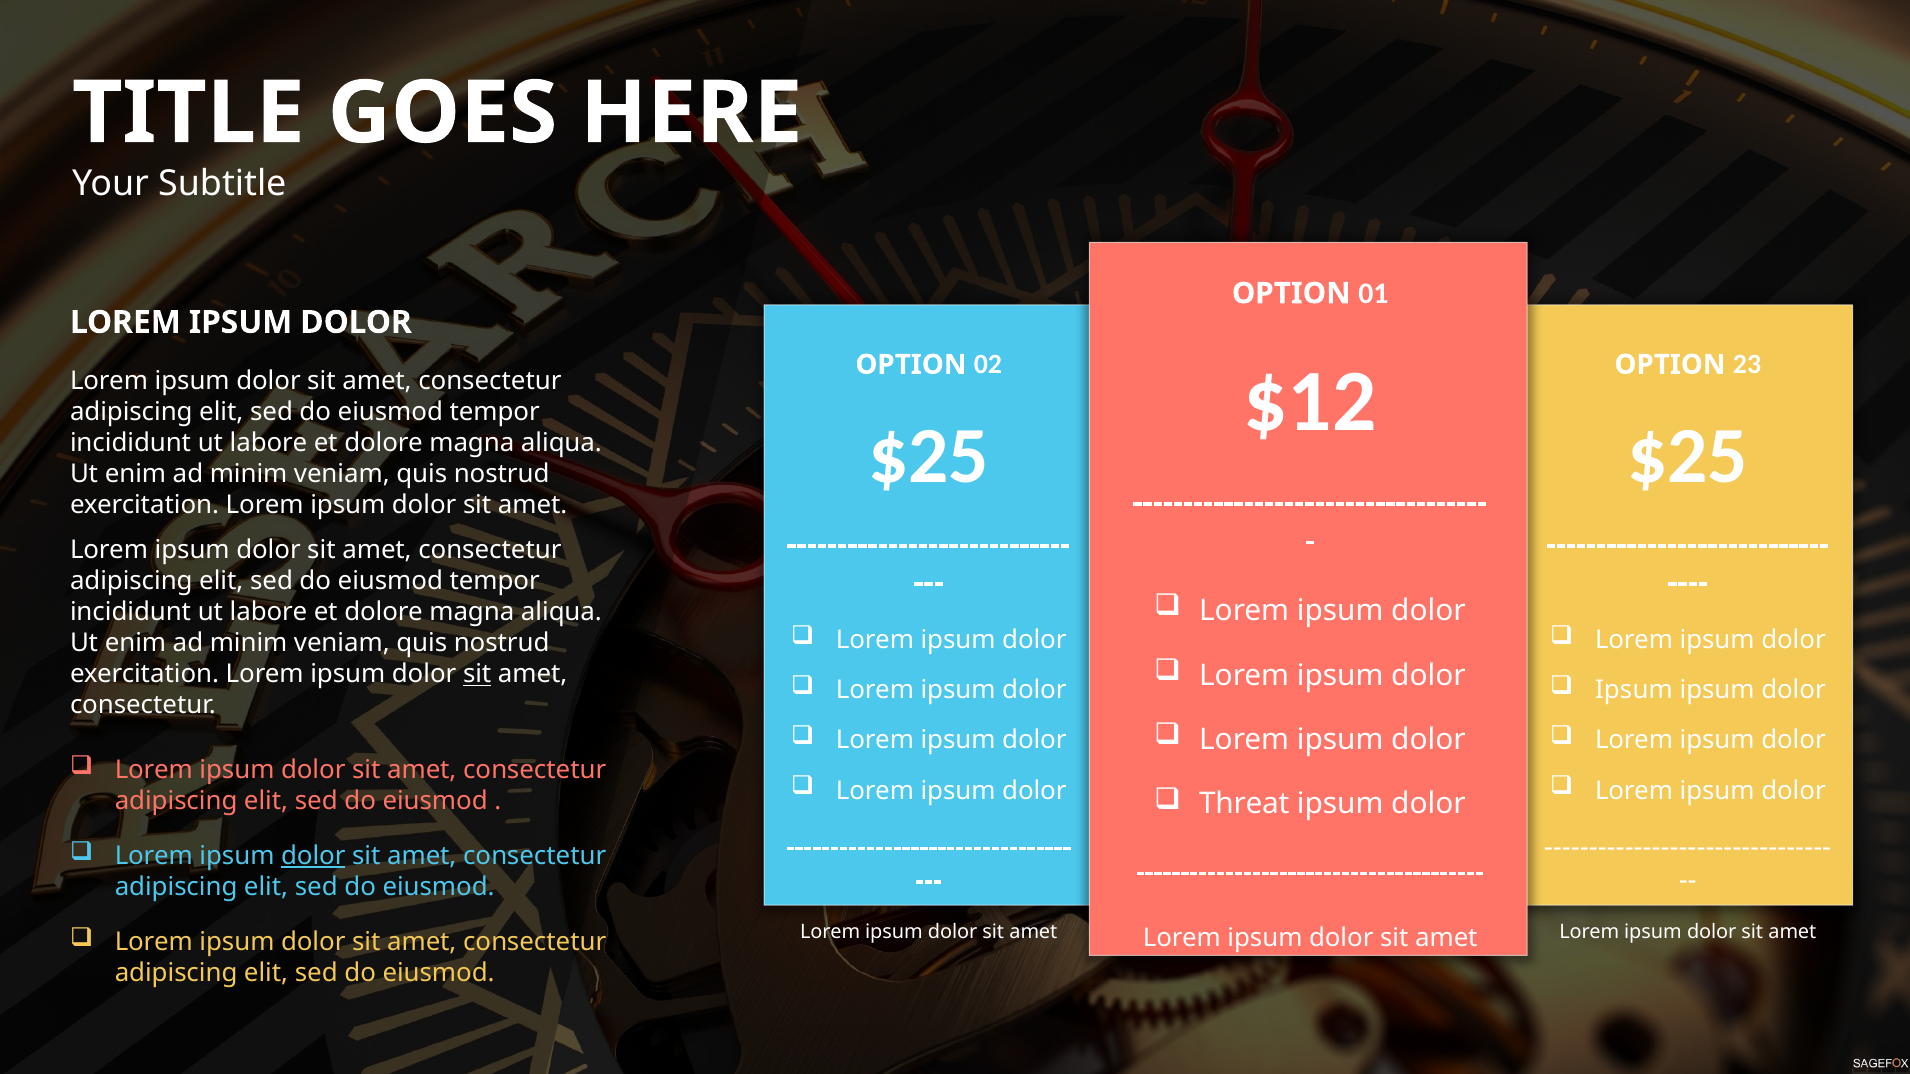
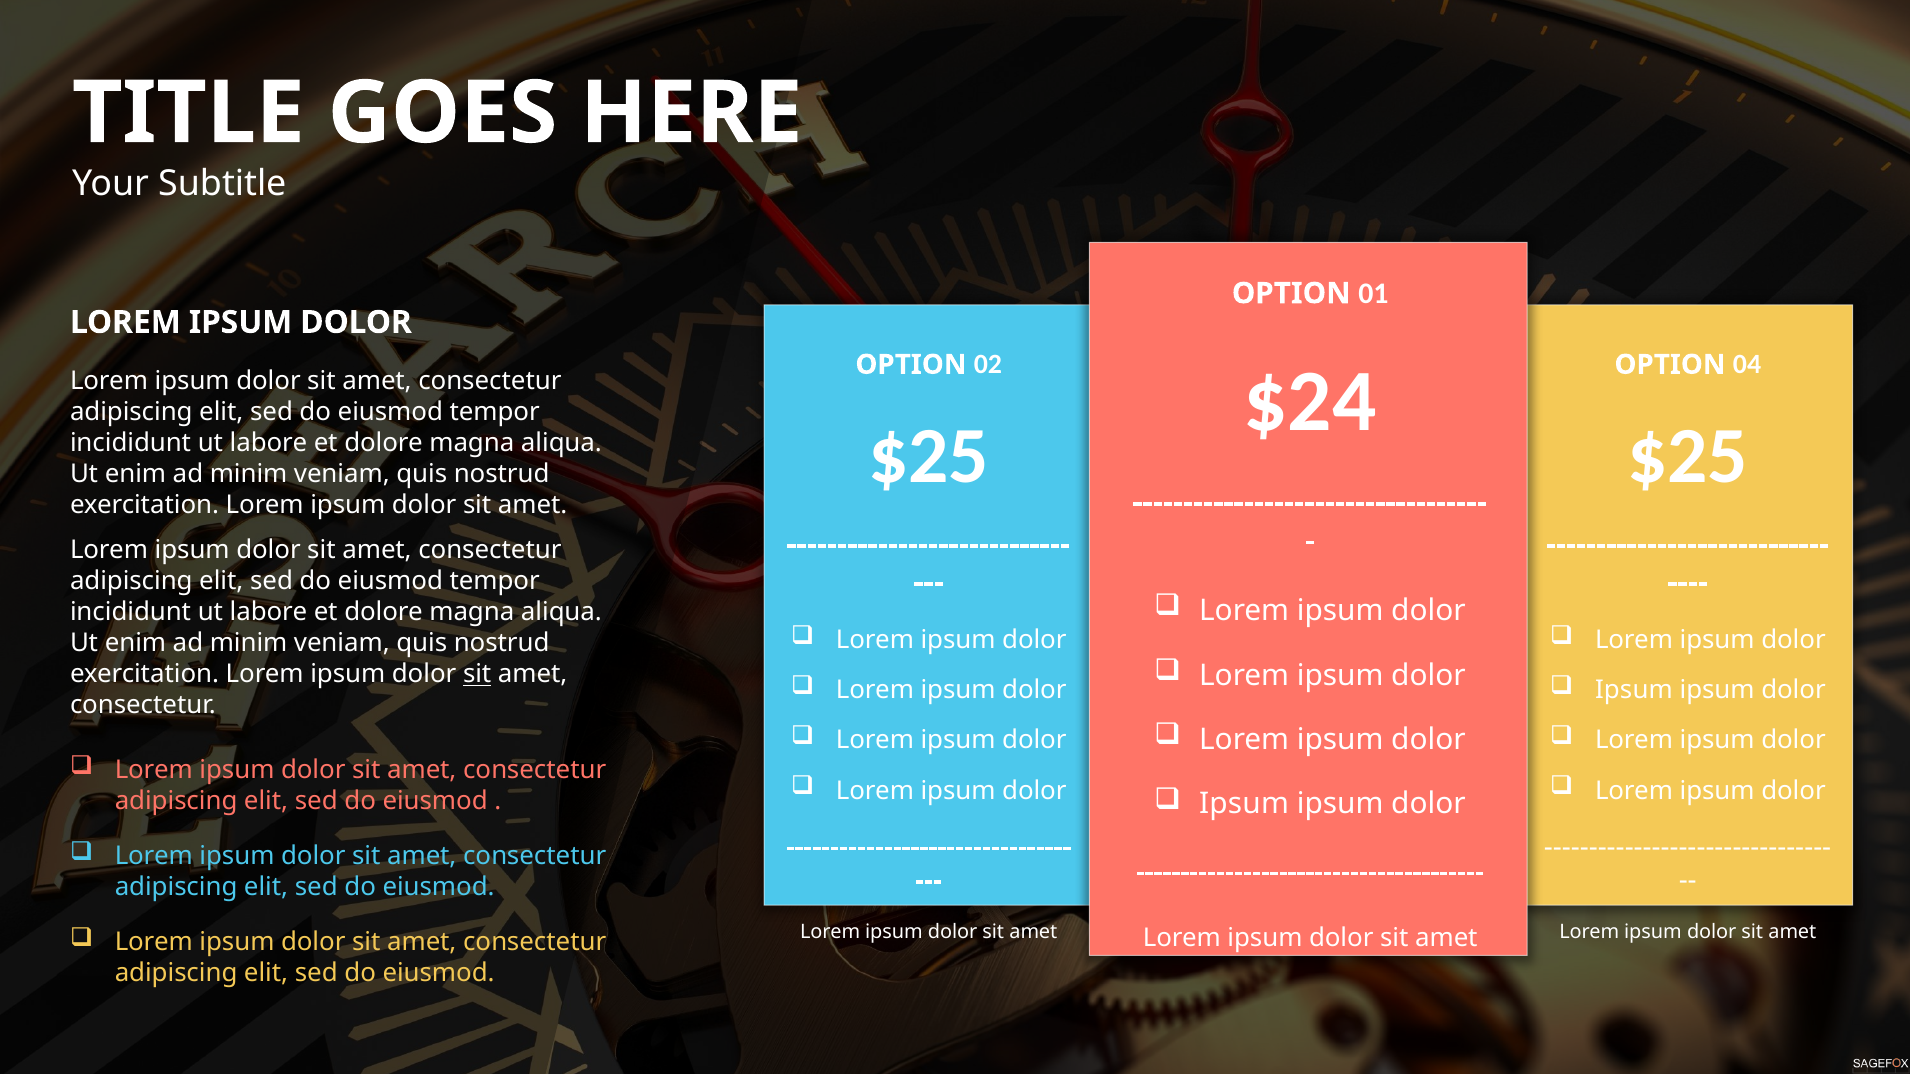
23: 23 -> 04
$12: $12 -> $24
Threat at (1244, 804): Threat -> Ipsum
dolor at (313, 856) underline: present -> none
